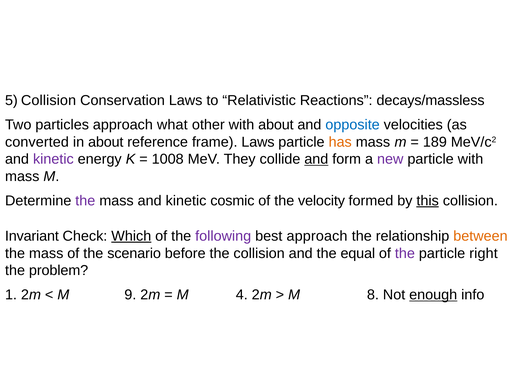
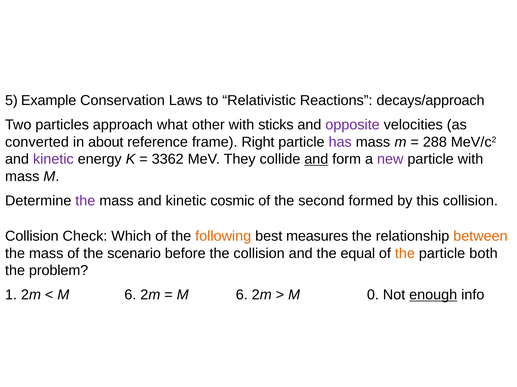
5 Collision: Collision -> Example
decays/massless: decays/massless -> decays/approach
with about: about -> sticks
opposite colour: blue -> purple
frame Laws: Laws -> Right
has colour: orange -> purple
189: 189 -> 288
1008: 1008 -> 3362
velocity: velocity -> second
this underline: present -> none
Invariant at (32, 237): Invariant -> Collision
Which underline: present -> none
following colour: purple -> orange
best approach: approach -> measures
the at (405, 254) colour: purple -> orange
right: right -> both
9 at (130, 295): 9 -> 6
4 at (242, 295): 4 -> 6
8: 8 -> 0
